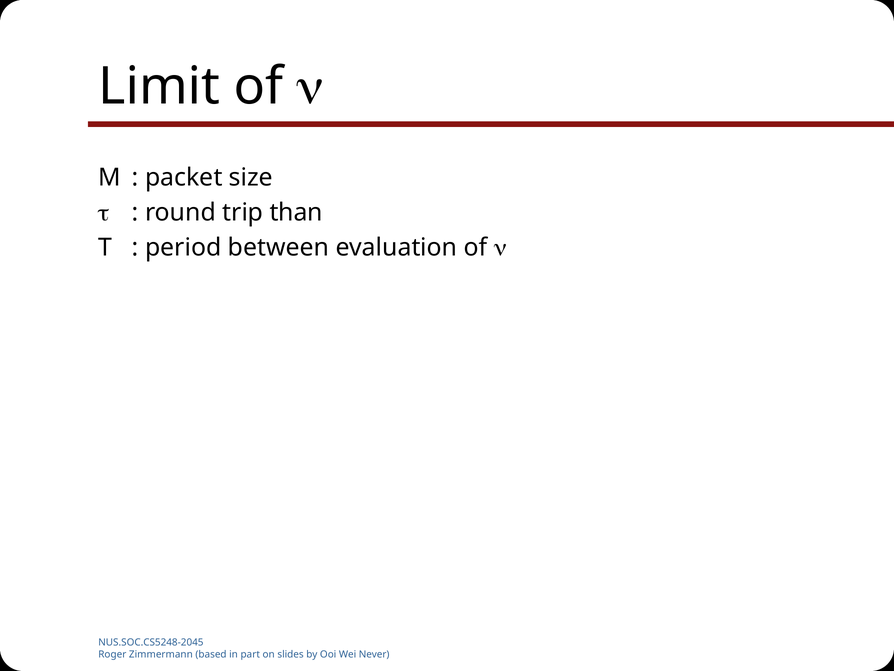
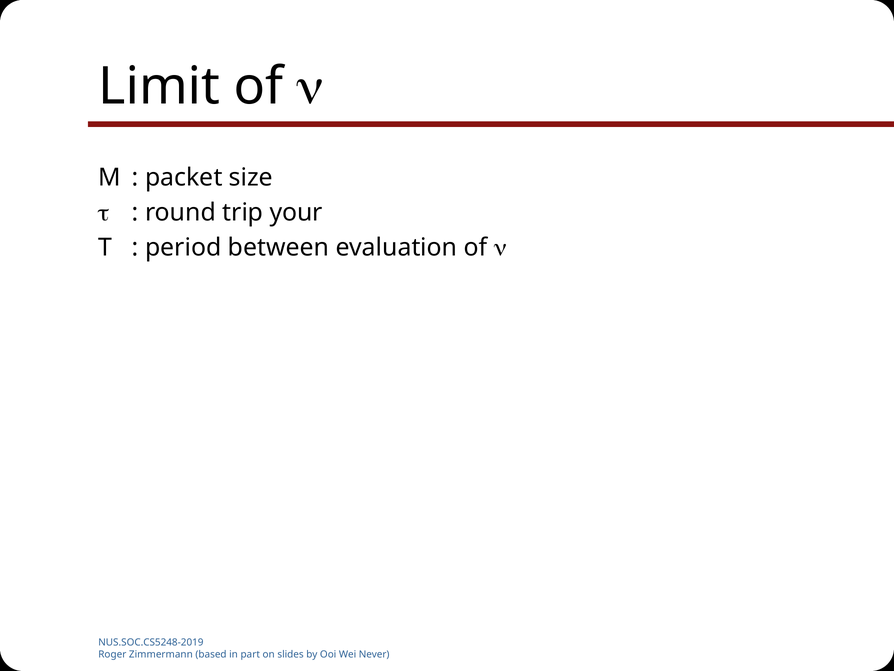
than: than -> your
NUS.SOC.CS5248-2045: NUS.SOC.CS5248-2045 -> NUS.SOC.CS5248-2019
